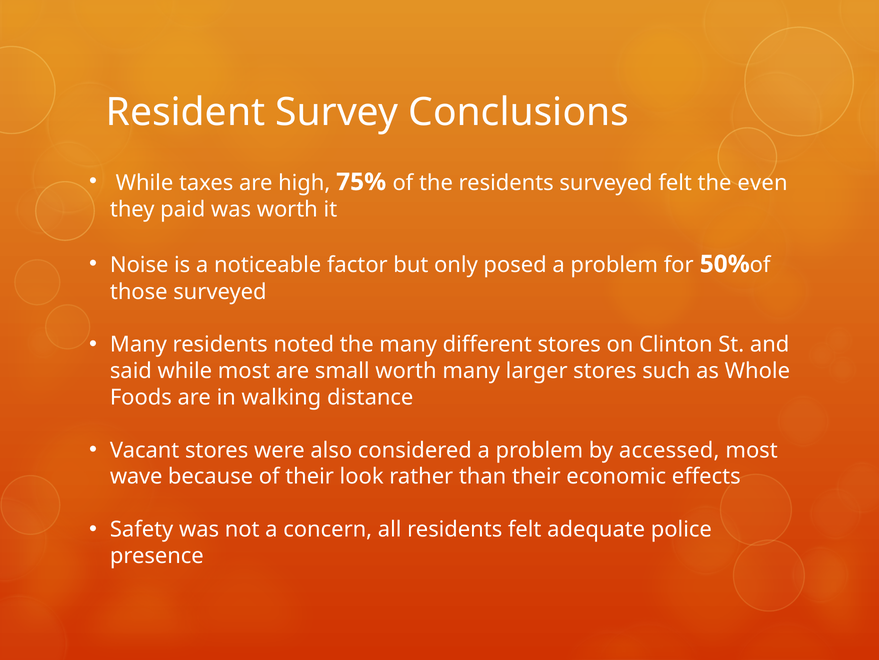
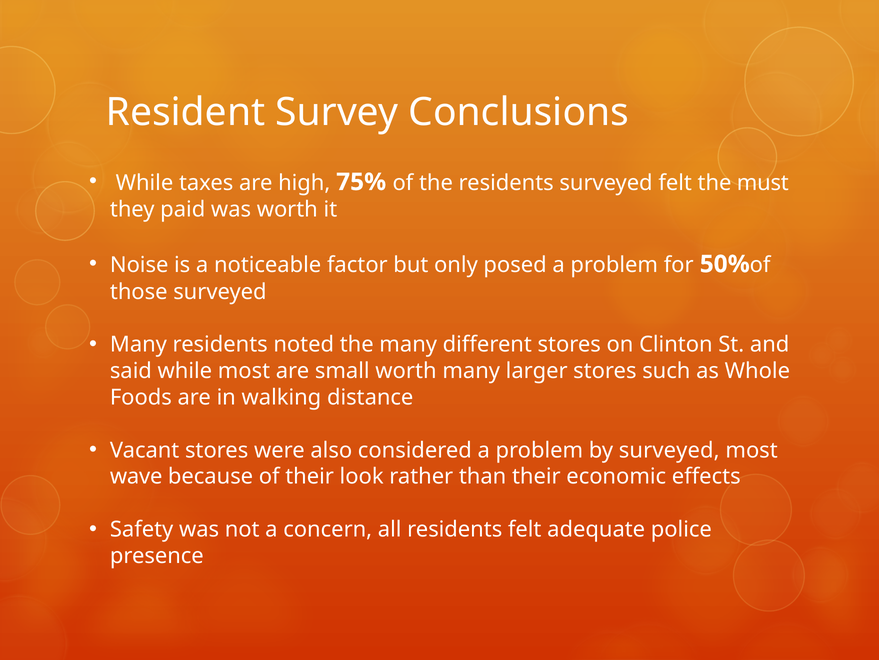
even: even -> must
by accessed: accessed -> surveyed
